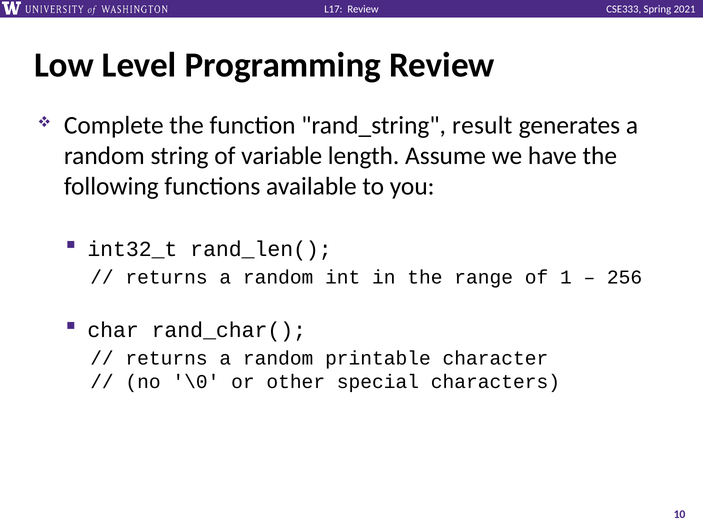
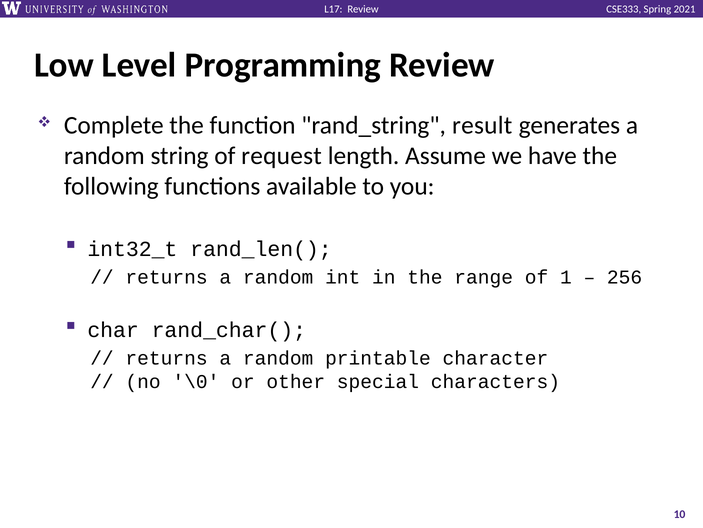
variable: variable -> request
